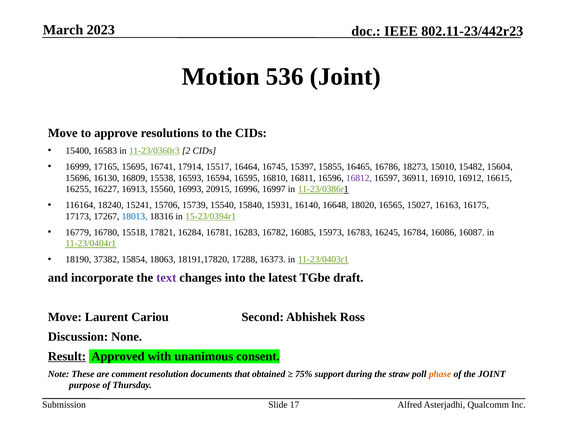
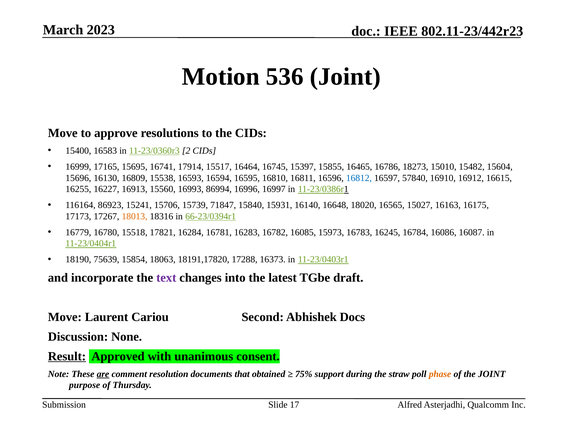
16812 colour: purple -> blue
36911: 36911 -> 57840
20915: 20915 -> 86994
18240: 18240 -> 86923
15540: 15540 -> 71847
18013 colour: blue -> orange
15-23/0394r1: 15-23/0394r1 -> 66-23/0394r1
37382: 37382 -> 75639
Ross: Ross -> Docs
are underline: none -> present
